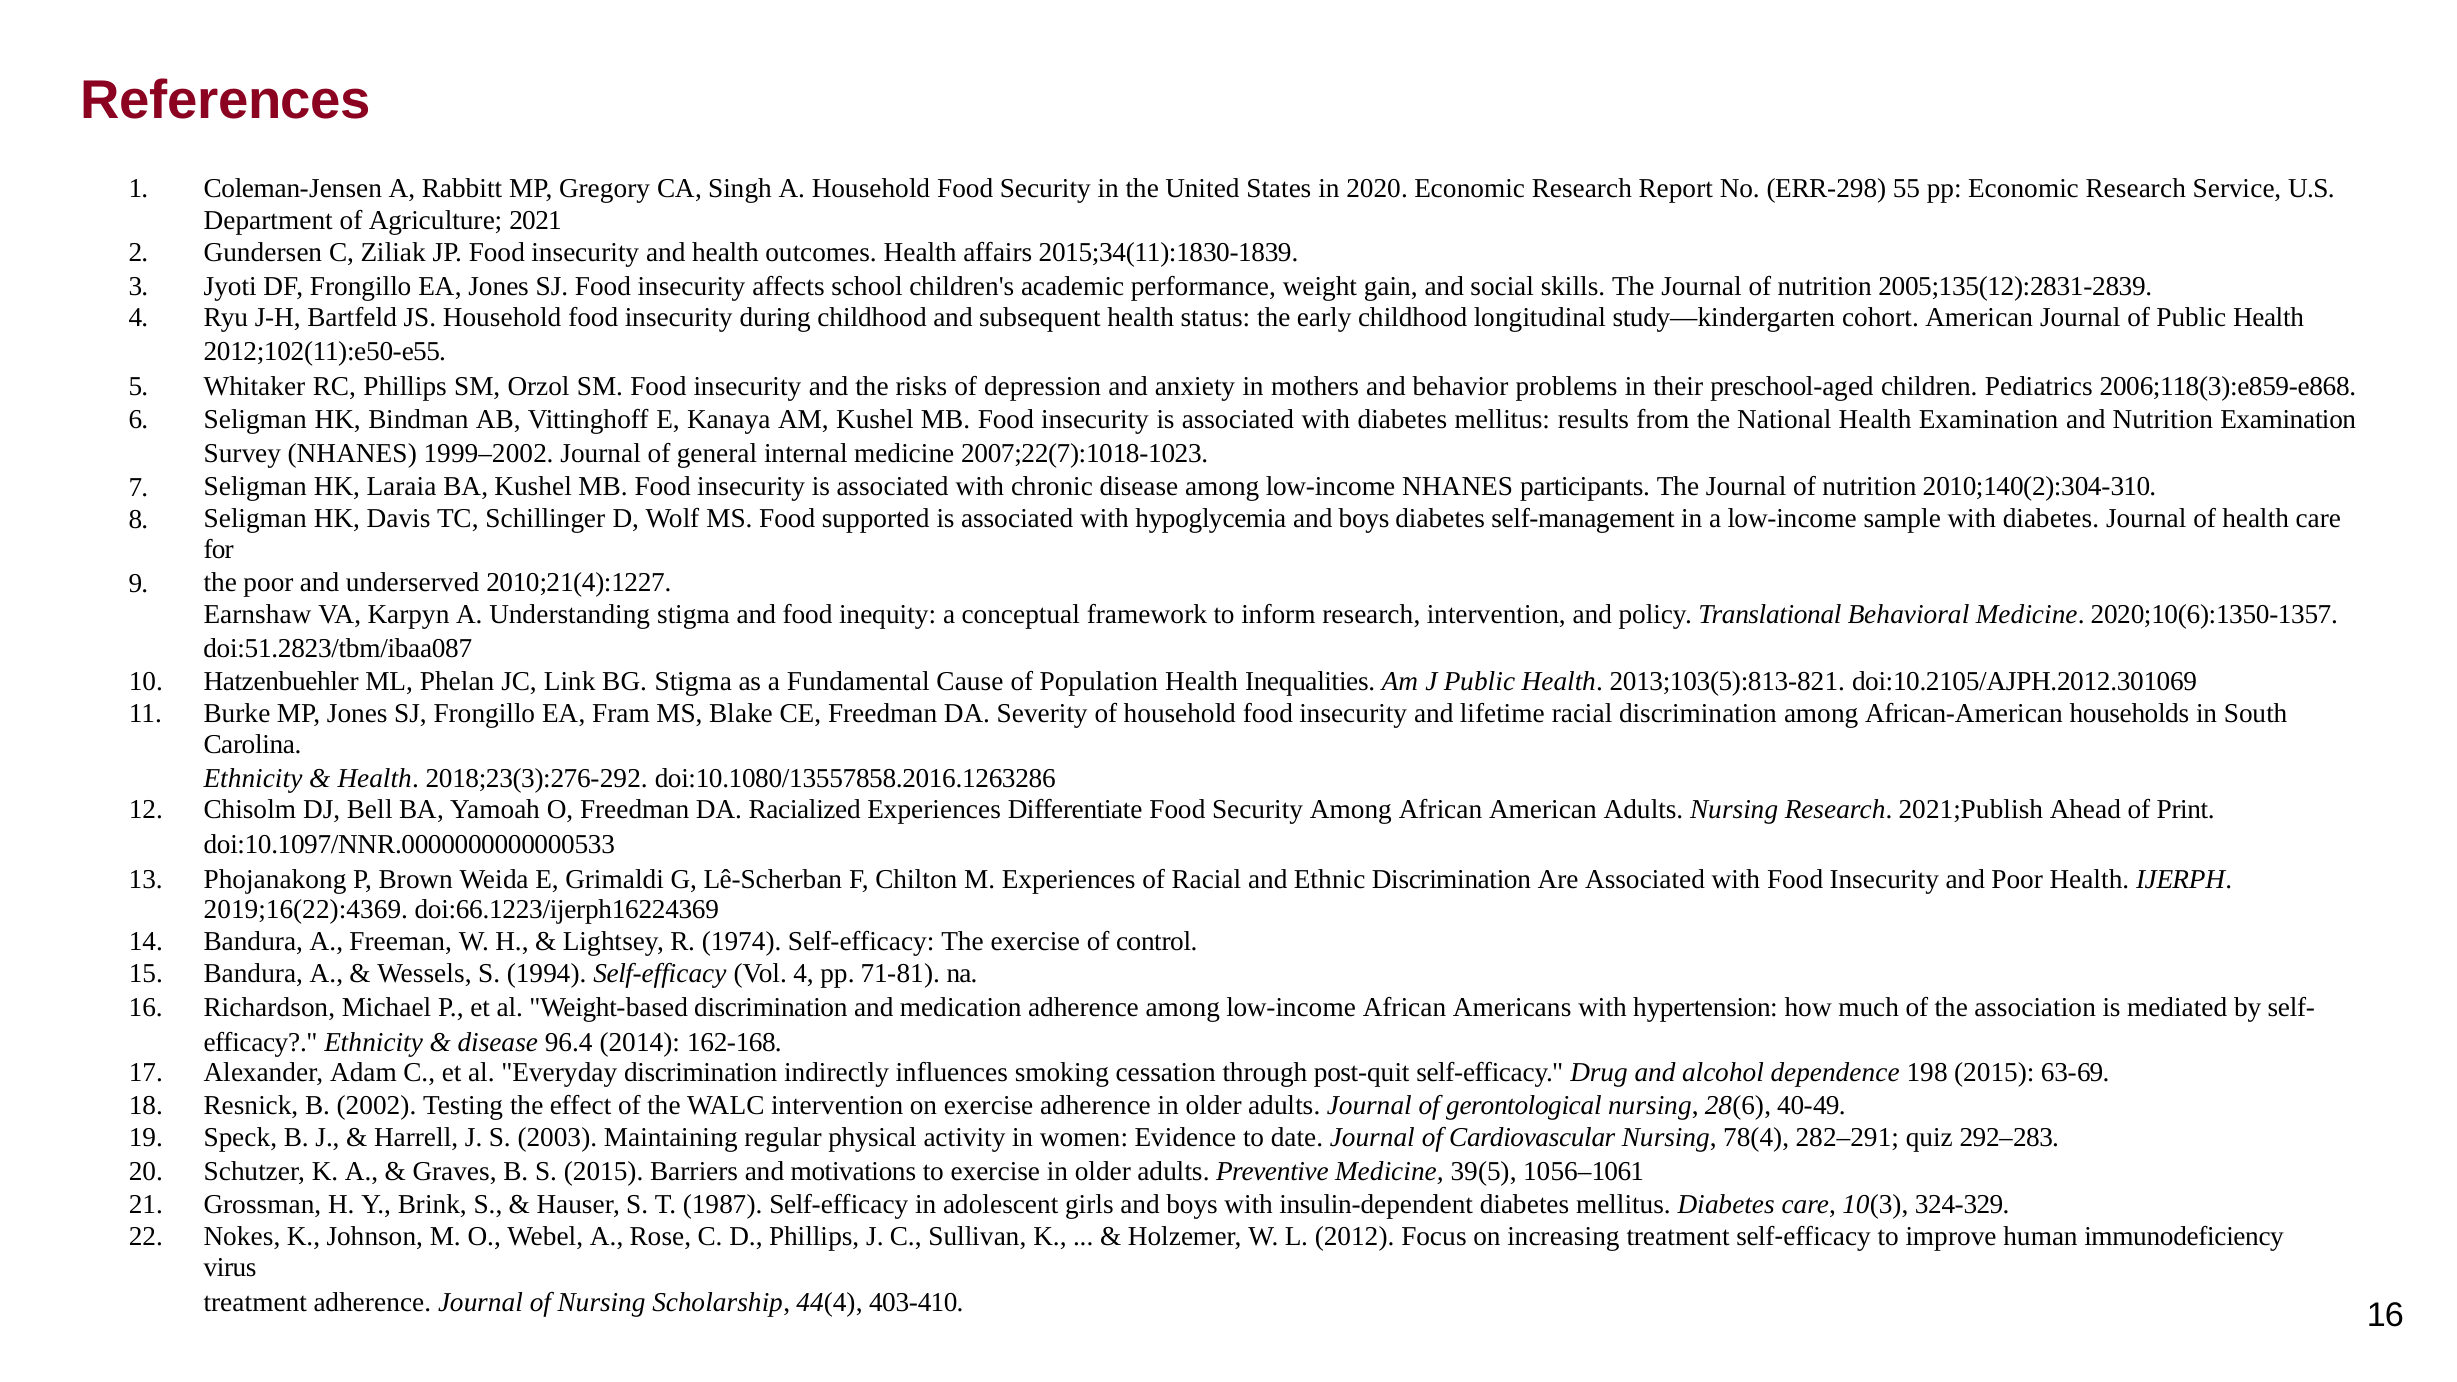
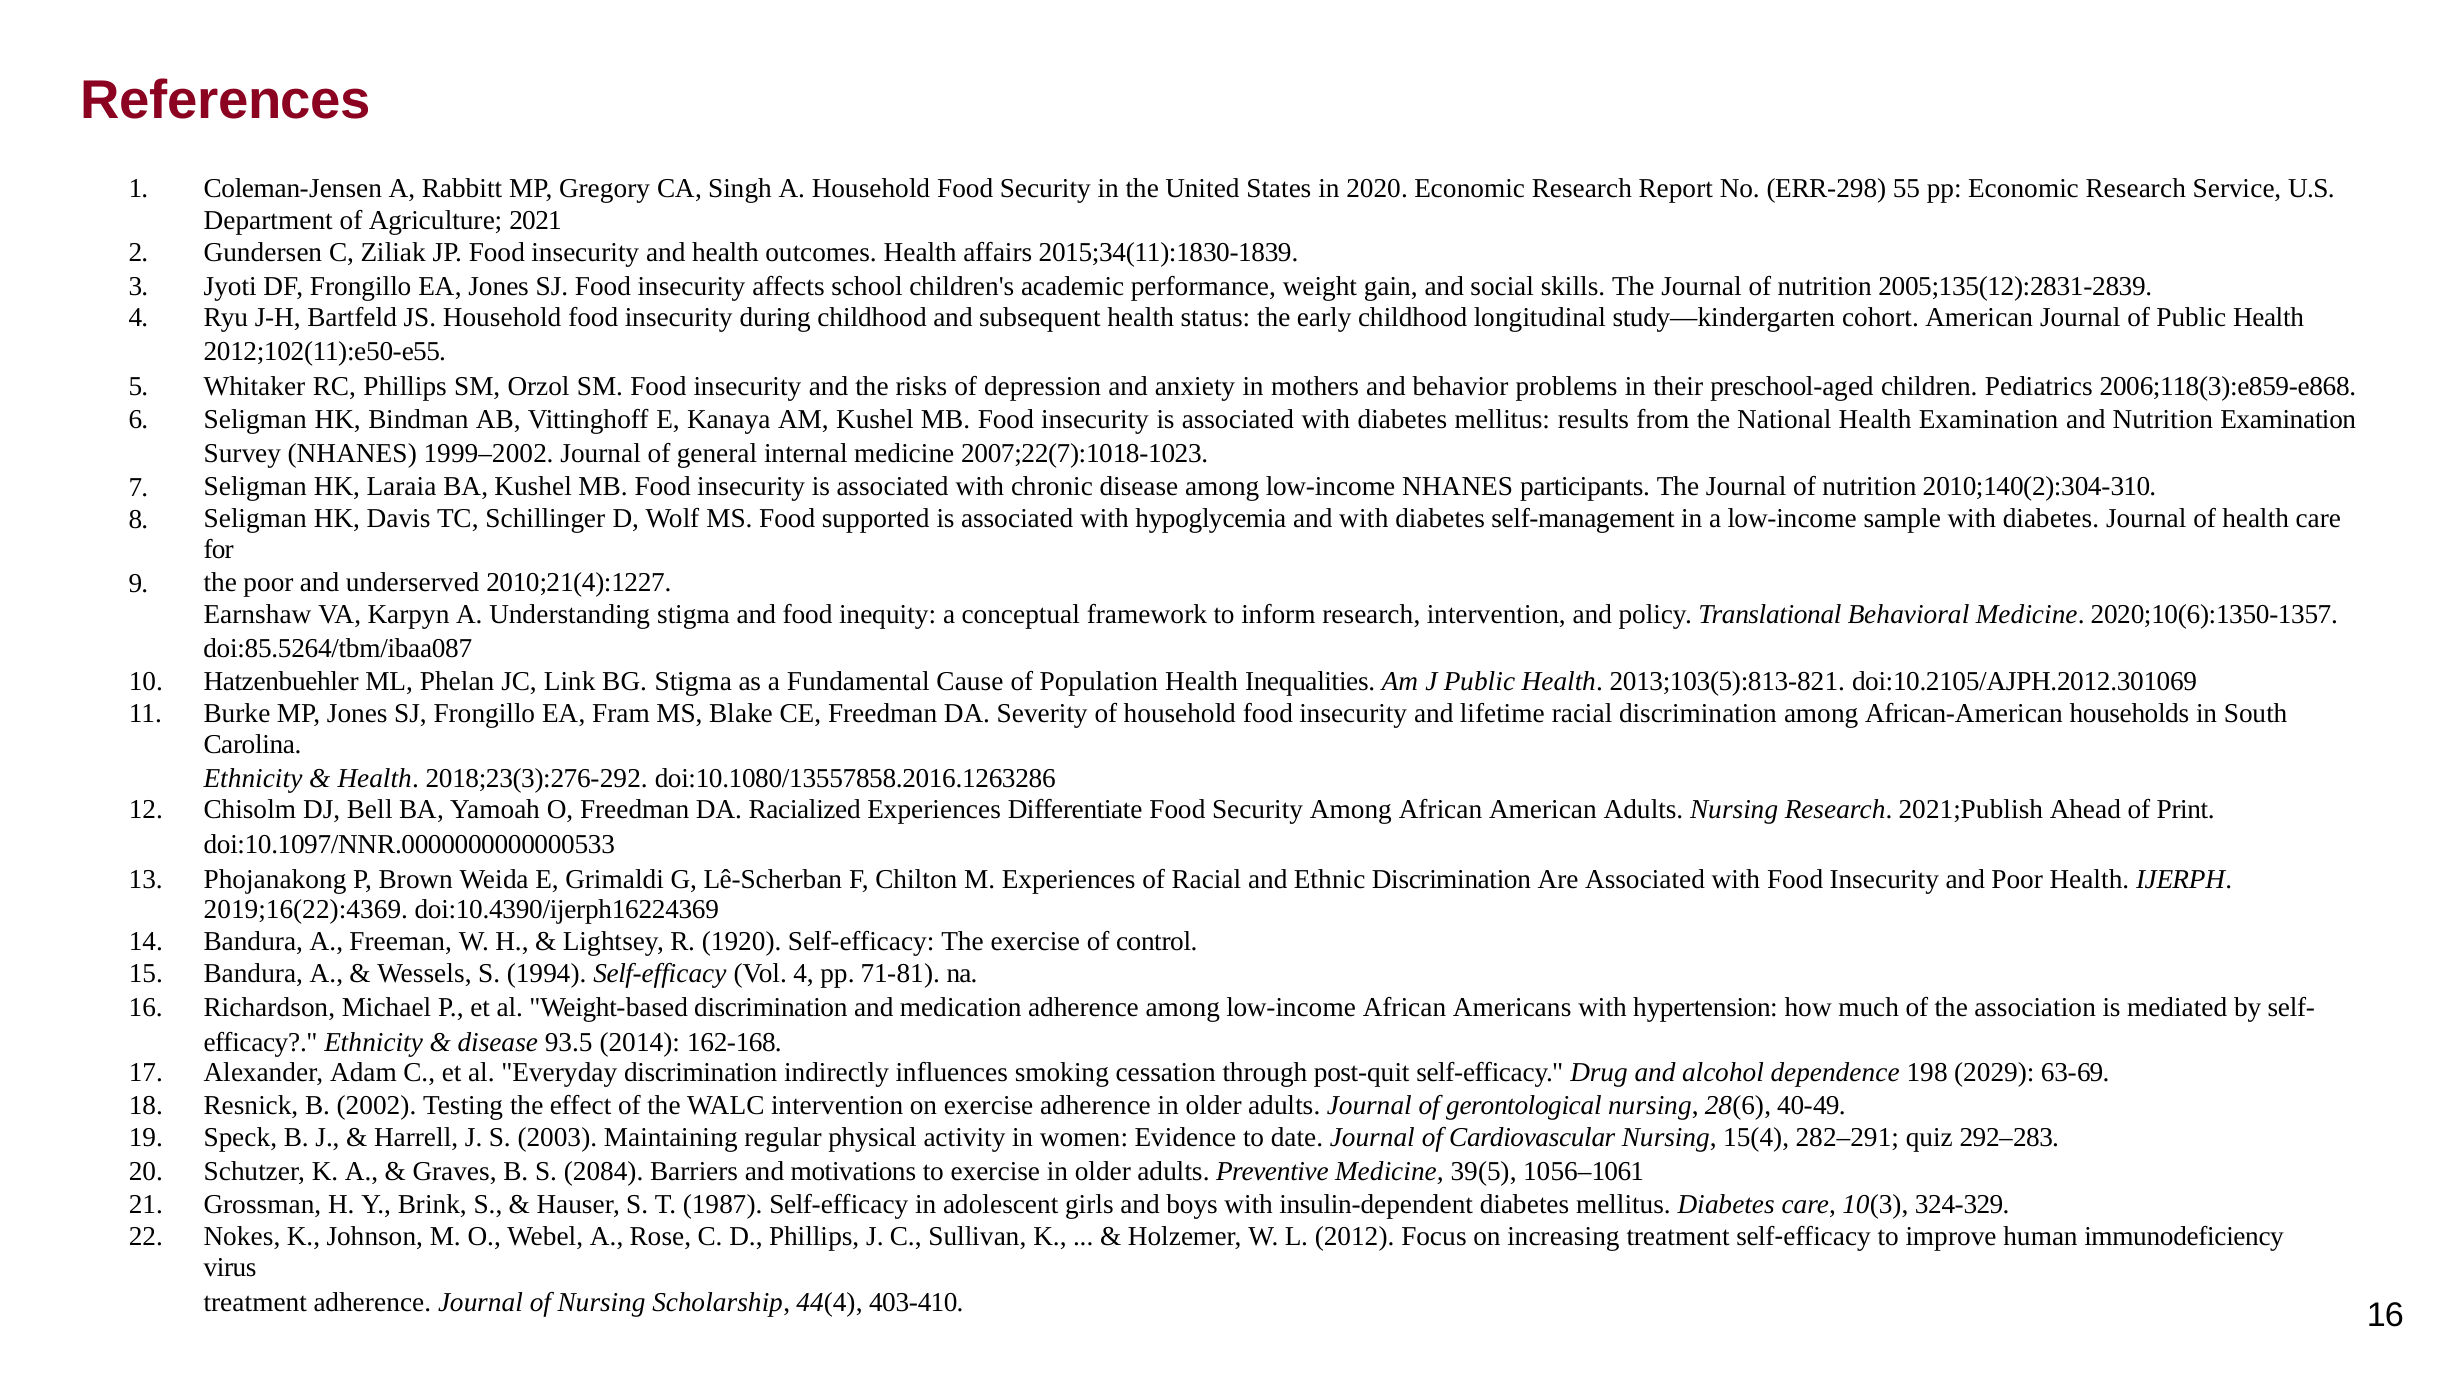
hypoglycemia and boys: boys -> with
doi:51.2823/tbm/ibaa087: doi:51.2823/tbm/ibaa087 -> doi:85.5264/tbm/ibaa087
doi:66.1223/ijerph16224369: doi:66.1223/ijerph16224369 -> doi:10.4390/ijerph16224369
1974: 1974 -> 1920
96.4: 96.4 -> 93.5
198 2015: 2015 -> 2029
78(4: 78(4 -> 15(4
S 2015: 2015 -> 2084
